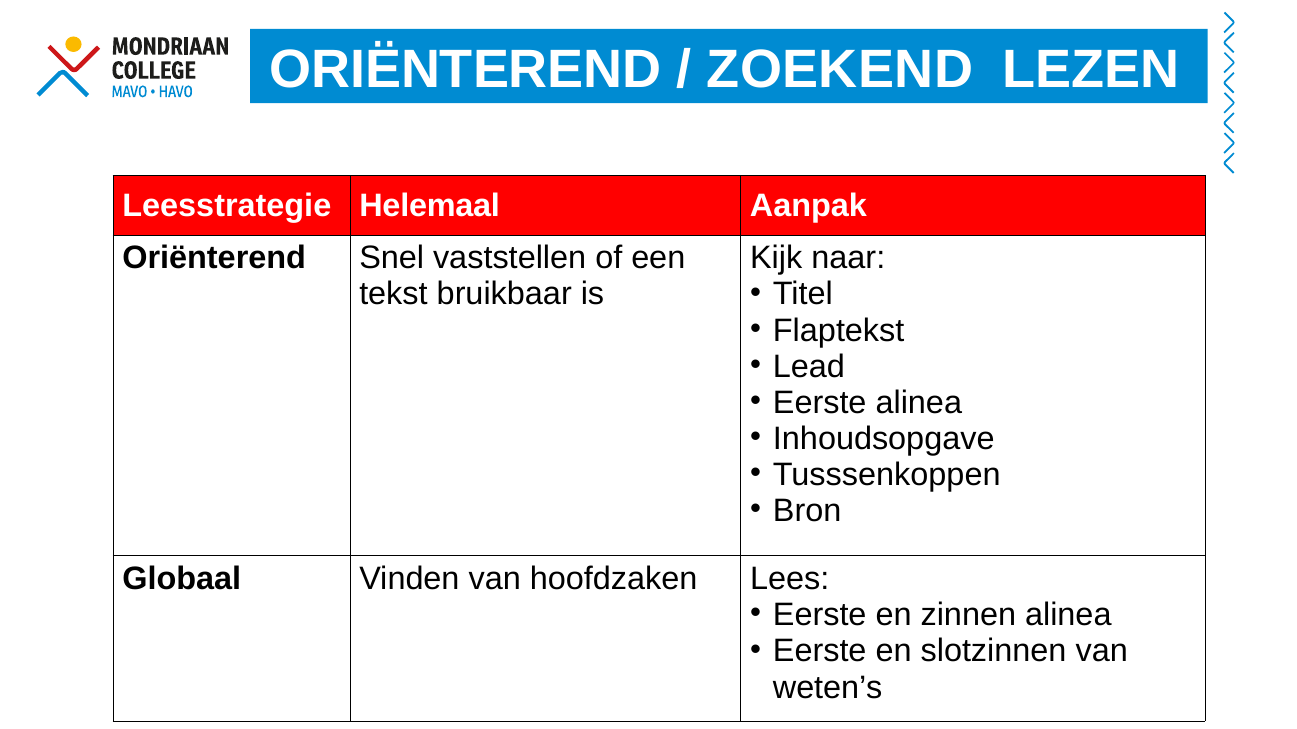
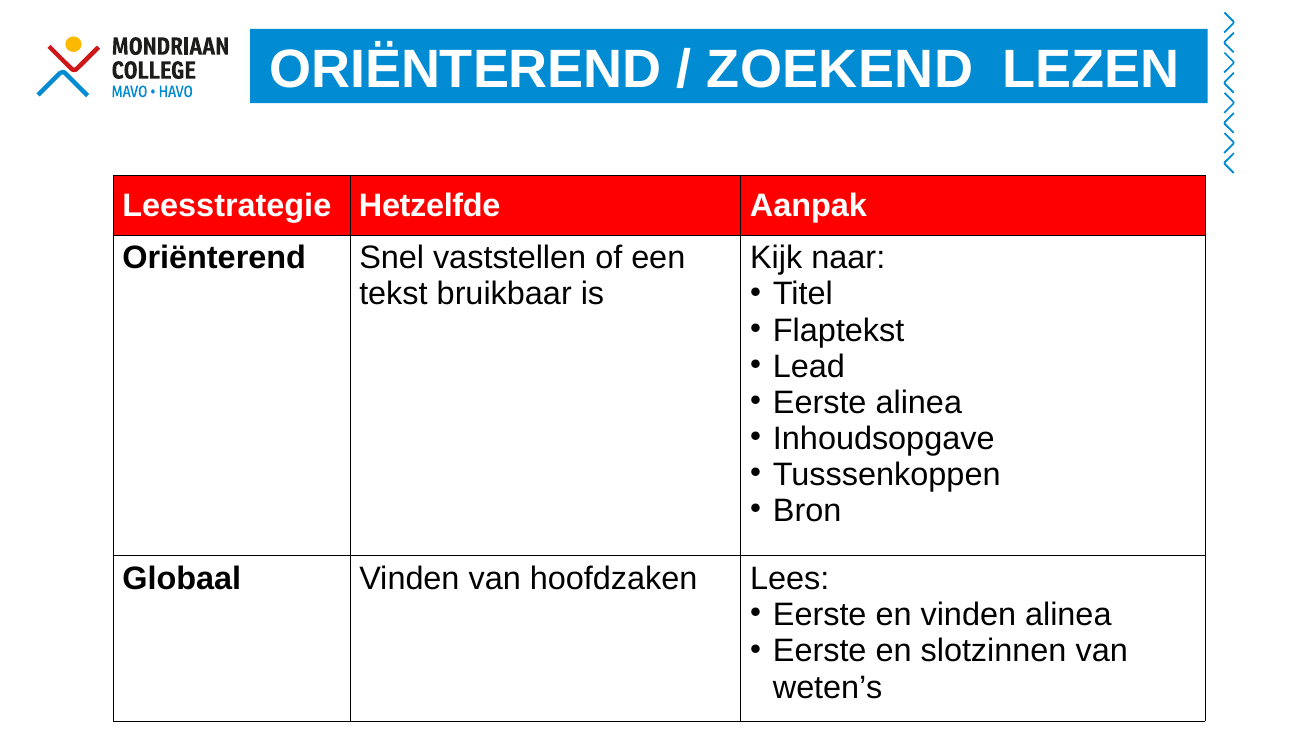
Helemaal: Helemaal -> Hetzelfde
en zinnen: zinnen -> vinden
